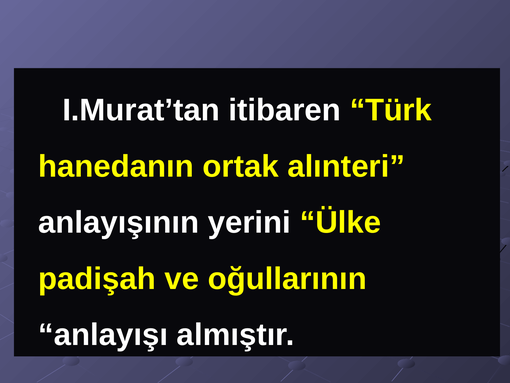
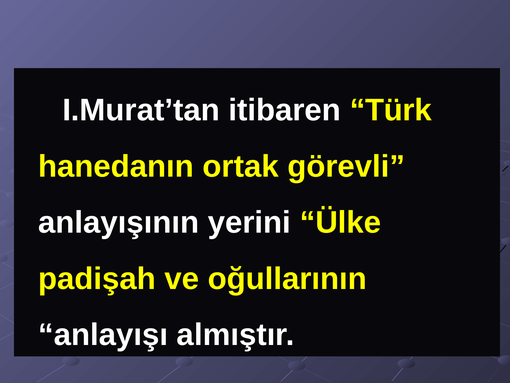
alınteri: alınteri -> görevli
